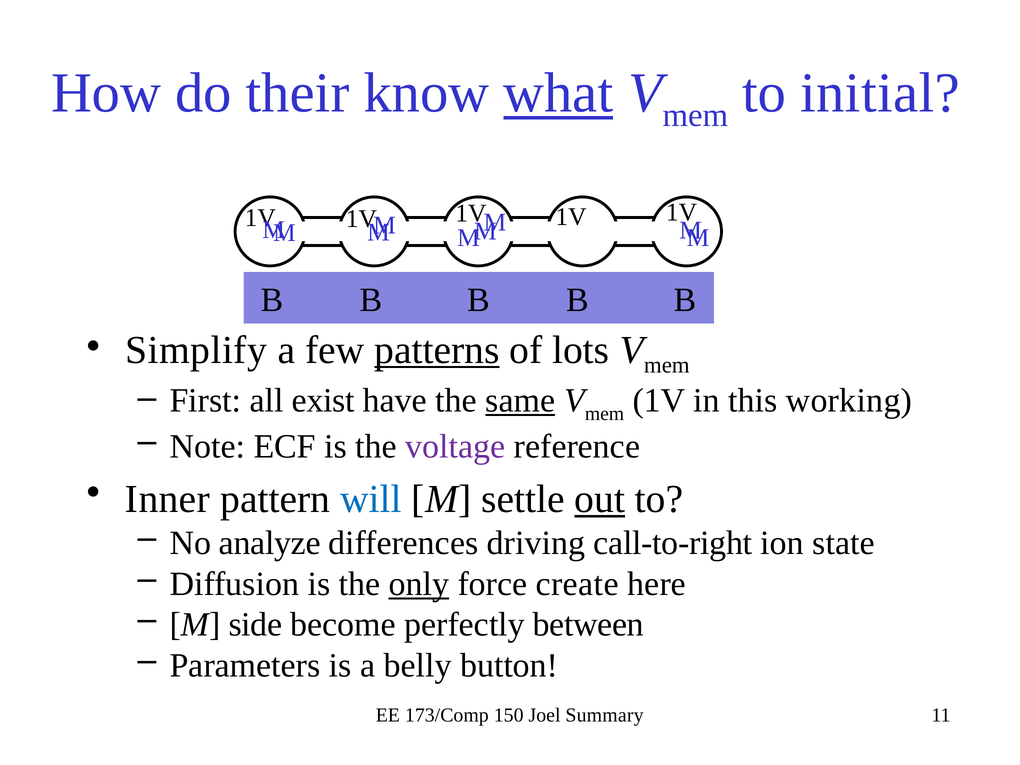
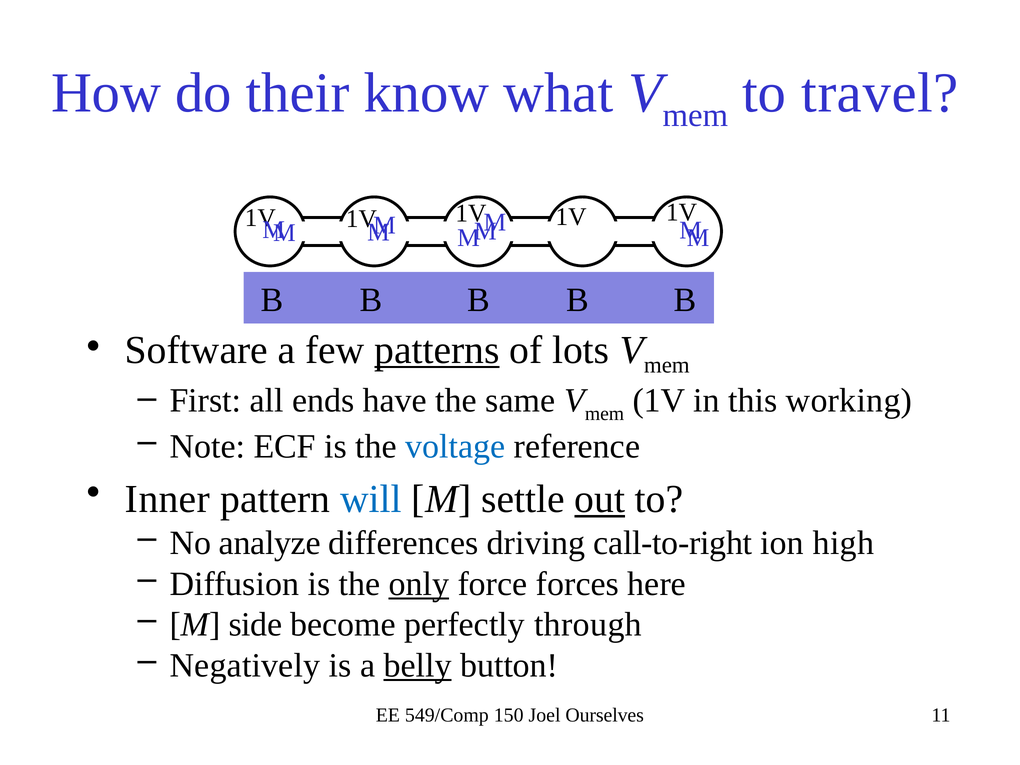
what underline: present -> none
initial: initial -> travel
Simplify: Simplify -> Software
exist: exist -> ends
same underline: present -> none
voltage colour: purple -> blue
state: state -> high
create: create -> forces
between: between -> through
Parameters: Parameters -> Negatively
belly underline: none -> present
173/Comp: 173/Comp -> 549/Comp
Summary: Summary -> Ourselves
